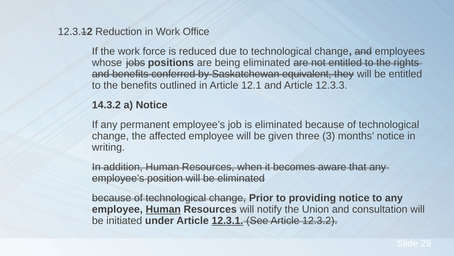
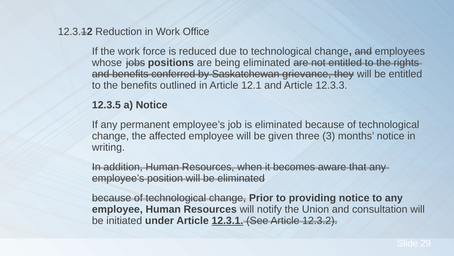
equivalent: equivalent -> grievance
14.3.2: 14.3.2 -> 12.3.5
Human at (163, 209) underline: present -> none
